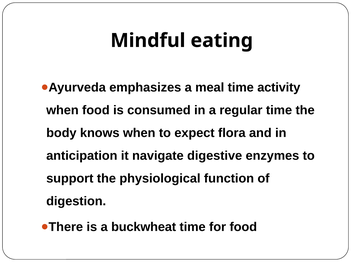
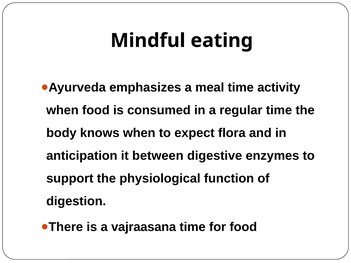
navigate: navigate -> between
buckwheat: buckwheat -> vajraasana
